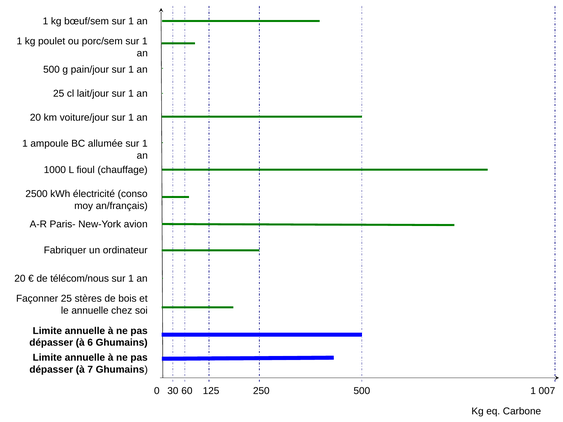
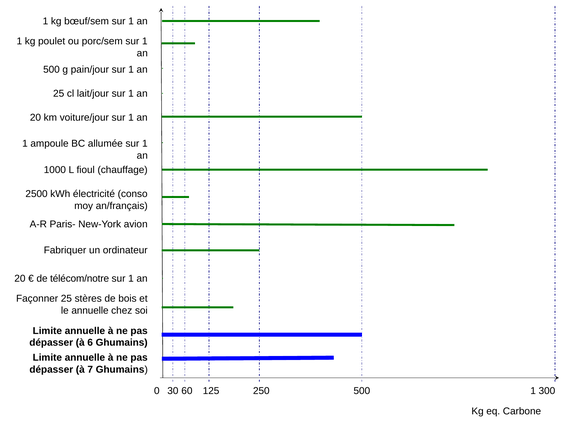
télécom/nous: télécom/nous -> télécom/notre
007: 007 -> 300
